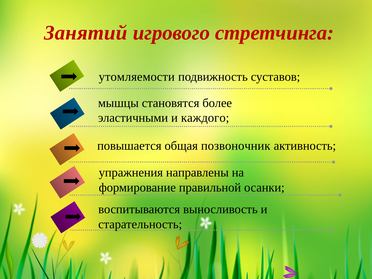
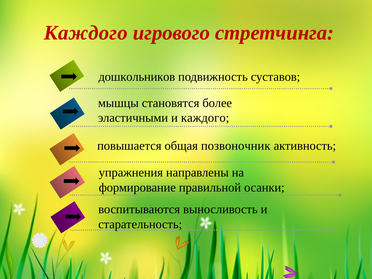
Занятий at (86, 33): Занятий -> Каждого
утомляемости: утомляемости -> дошкольников
